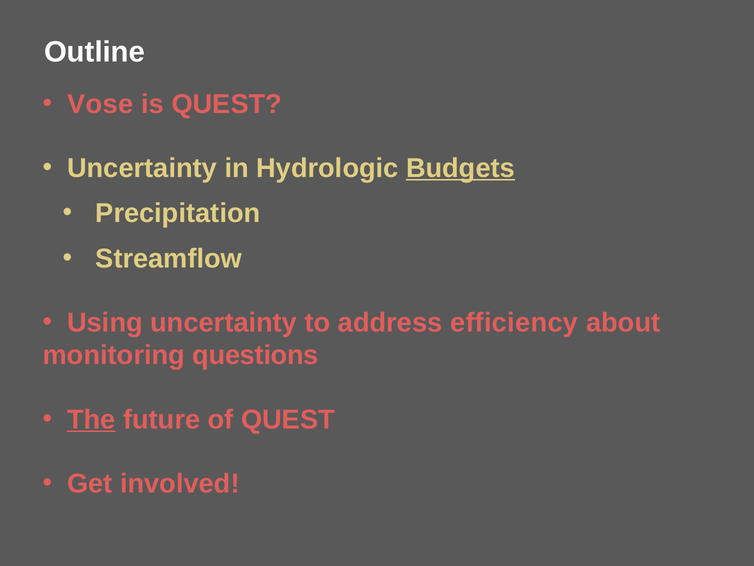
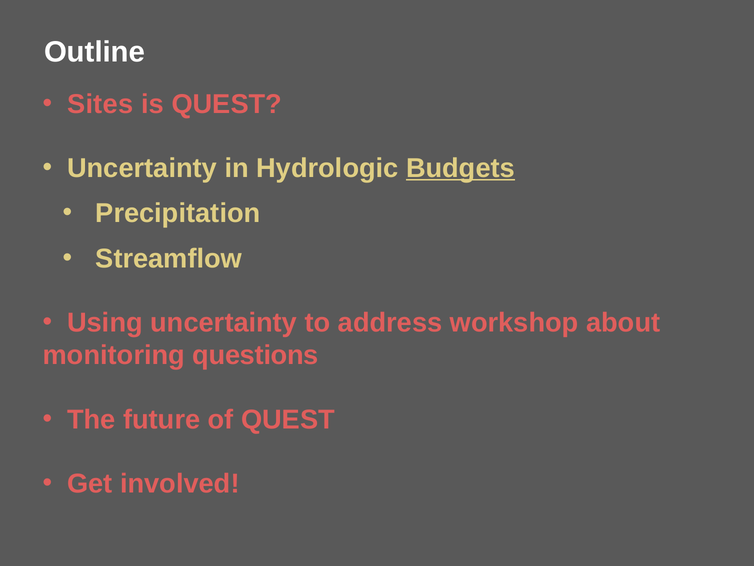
Vose: Vose -> Sites
efficiency: efficiency -> workshop
The underline: present -> none
